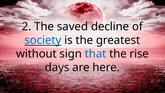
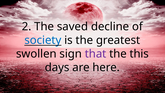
without: without -> swollen
that colour: blue -> purple
rise: rise -> this
